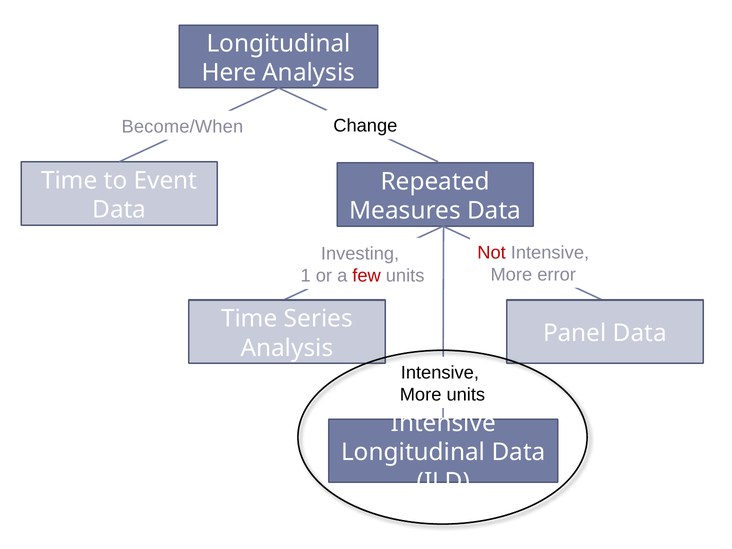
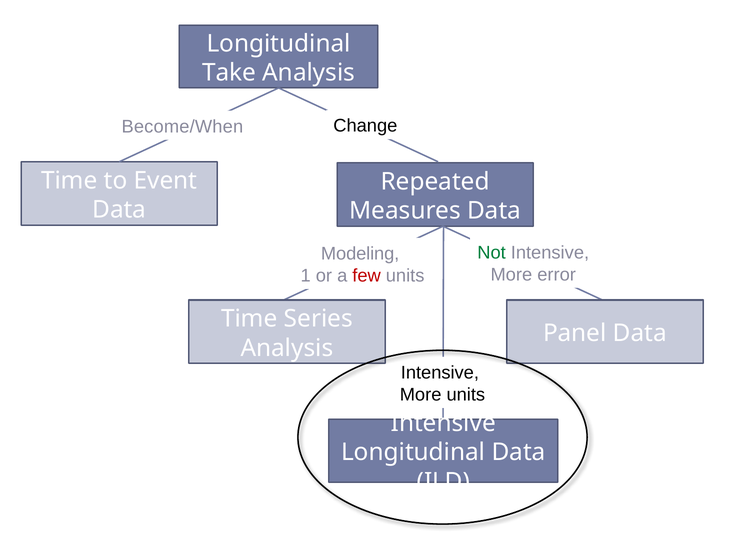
Here: Here -> Take
Not colour: red -> green
Investing: Investing -> Modeling
